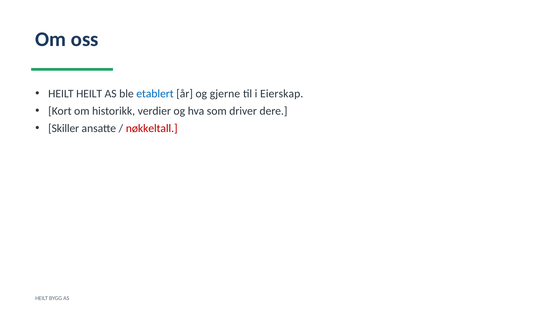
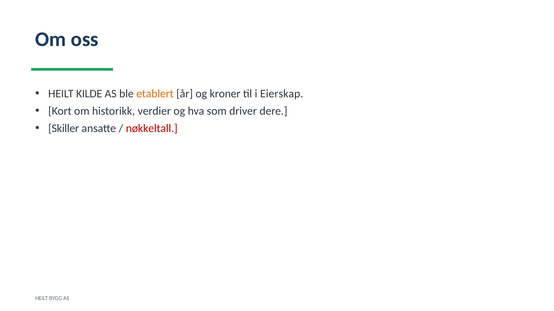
HEILT HEILT: HEILT -> KILDE
etablert colour: blue -> orange
gjerne: gjerne -> kroner
